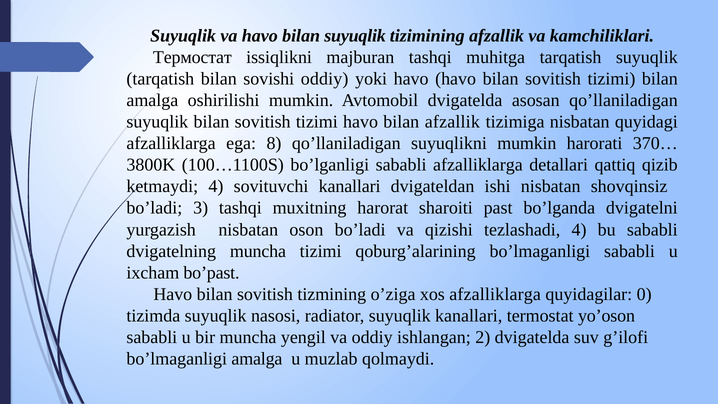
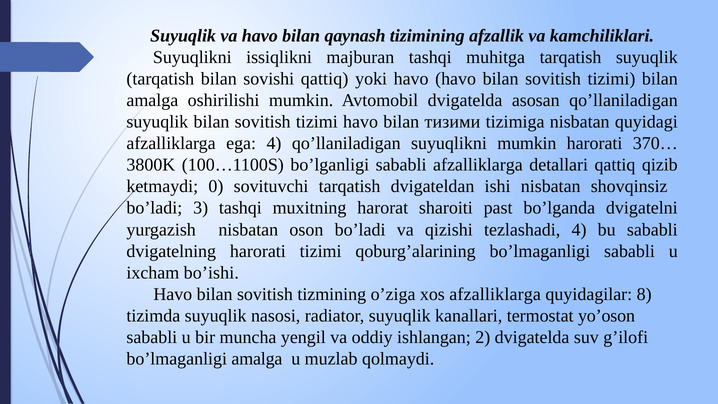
bilan suyuqlik: suyuqlik -> qaynash
Термостат at (192, 57): Термостат -> Suyuqlikni
sovishi oddiy: oddiy -> qattiq
bilan afzallik: afzallik -> тизими
ega 8: 8 -> 4
ketmaydi 4: 4 -> 0
sovituvchi kanallari: kanallari -> tarqatish
dvigatelning muncha: muncha -> harorati
bo’past: bo’past -> bo’ishi
0: 0 -> 8
